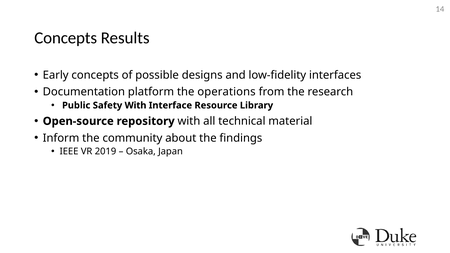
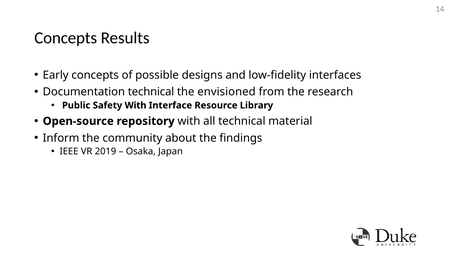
Documentation platform: platform -> technical
operations: operations -> envisioned
